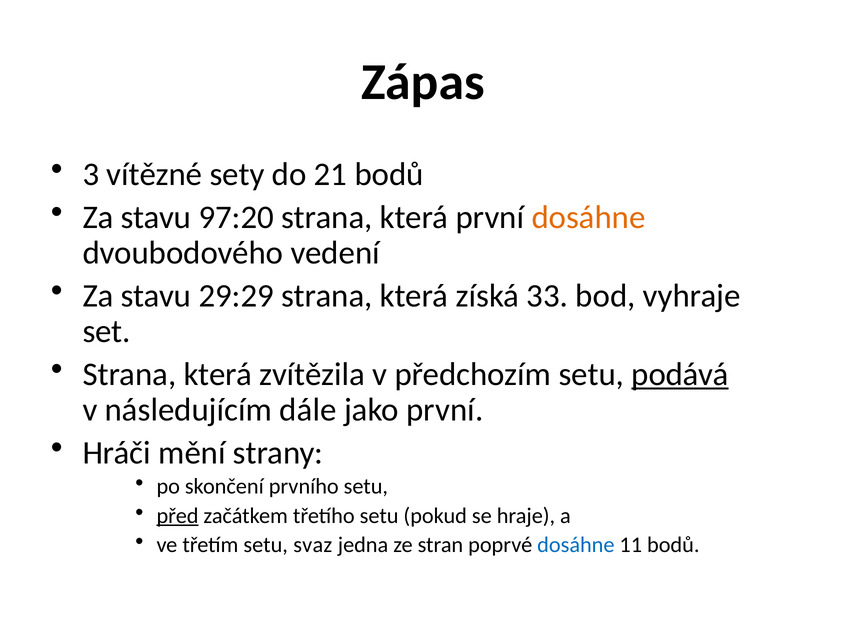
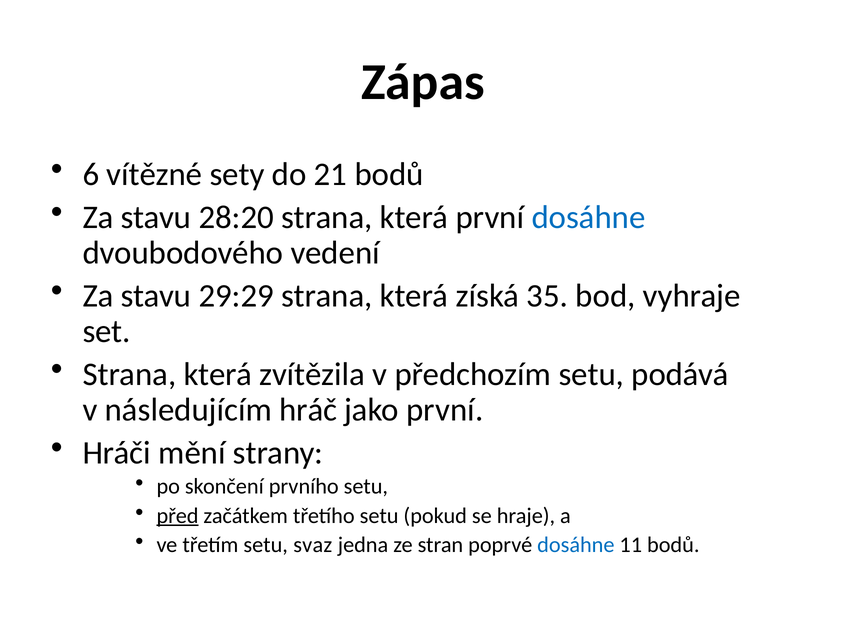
3: 3 -> 6
97:20: 97:20 -> 28:20
dosáhne at (589, 217) colour: orange -> blue
33: 33 -> 35
podává underline: present -> none
dále: dále -> hráč
